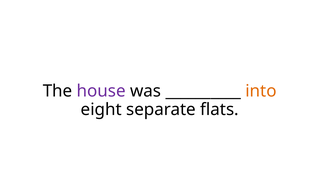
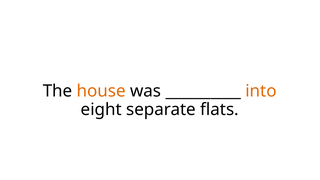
house colour: purple -> orange
